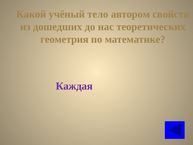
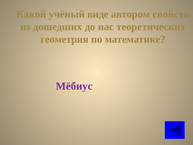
тело: тело -> виде
Каждая: Каждая -> Мёбиус
